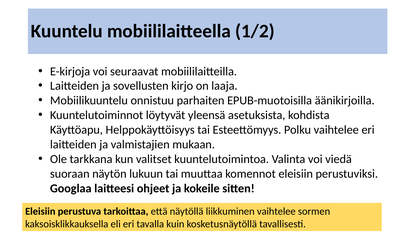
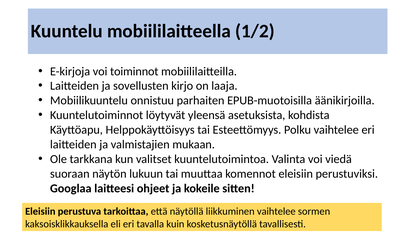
seuraavat: seuraavat -> toiminnot
